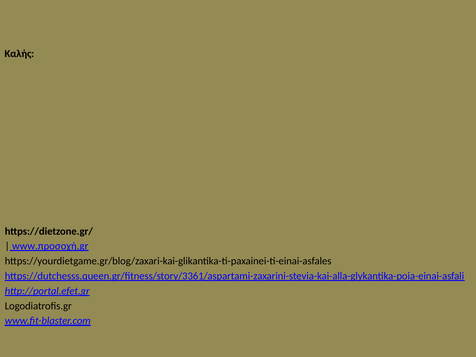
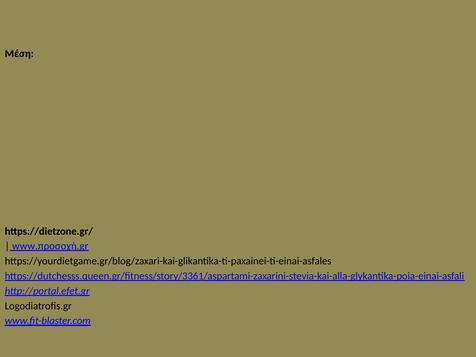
Καλής: Καλής -> Μέση
